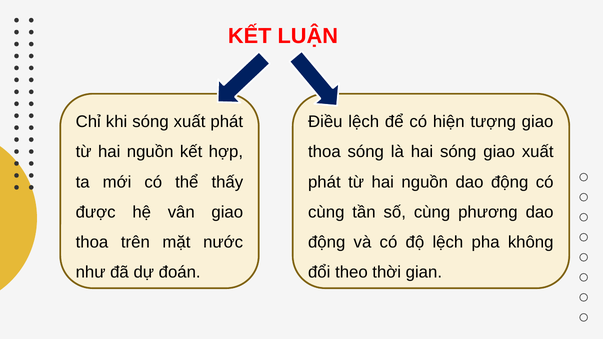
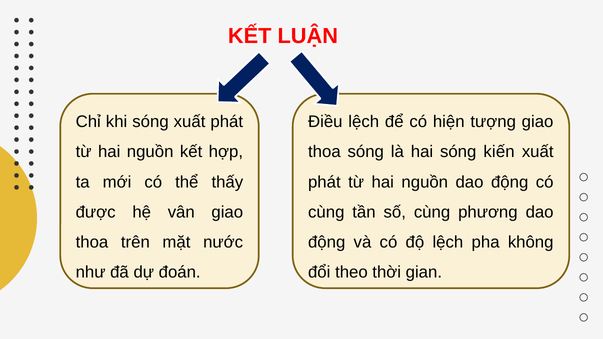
sóng giao: giao -> kiến
